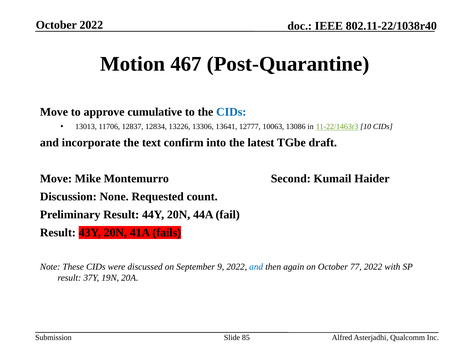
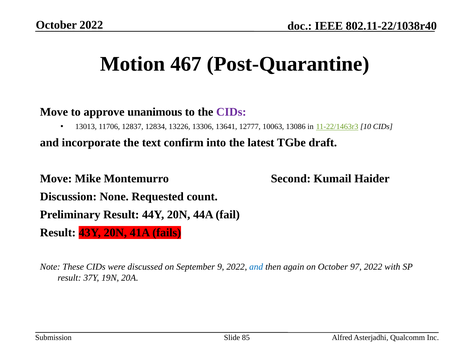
cumulative: cumulative -> unanimous
CIDs at (231, 112) colour: blue -> purple
77: 77 -> 97
